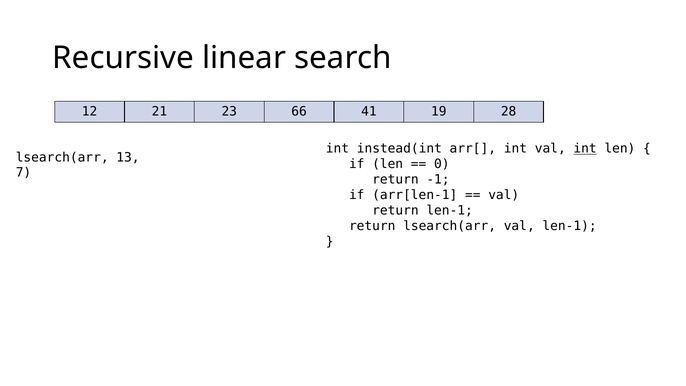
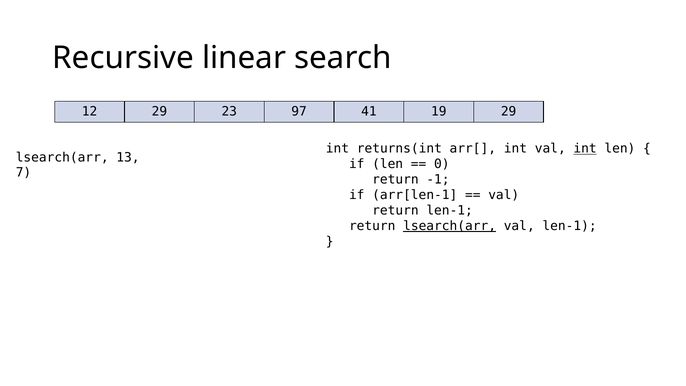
12 21: 21 -> 29
66: 66 -> 97
19 28: 28 -> 29
instead(int: instead(int -> returns(int
lsearch(arr at (450, 226) underline: none -> present
